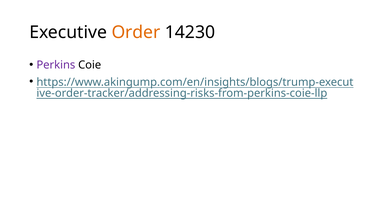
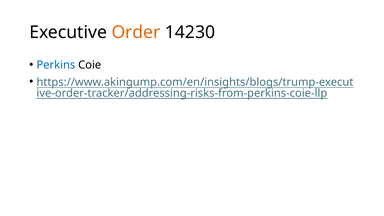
Perkins colour: purple -> blue
